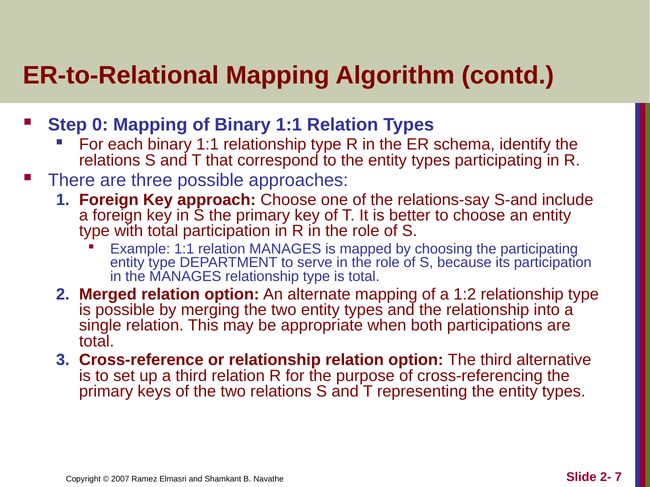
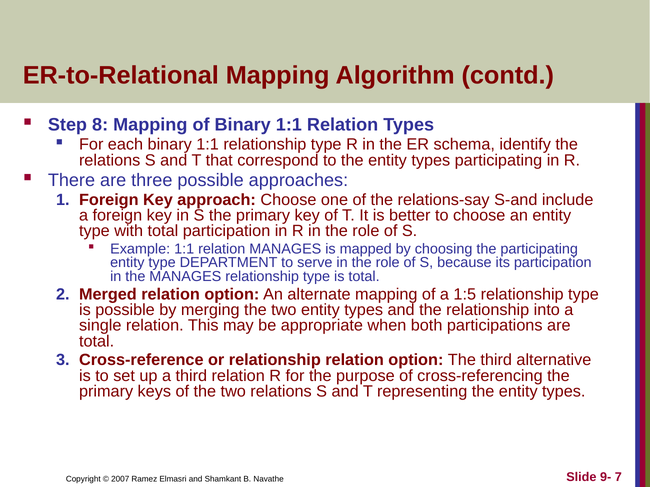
0: 0 -> 8
1:2: 1:2 -> 1:5
2-: 2- -> 9-
